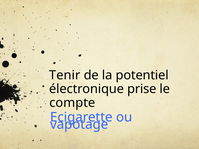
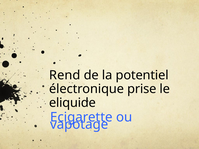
Tenir: Tenir -> Rend
compte: compte -> eliquide
